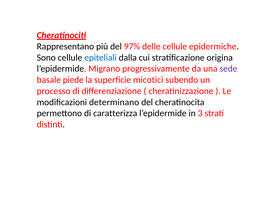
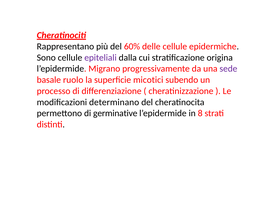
97%: 97% -> 60%
epiteliali colour: blue -> purple
piede: piede -> ruolo
caratterizza: caratterizza -> germinative
3: 3 -> 8
